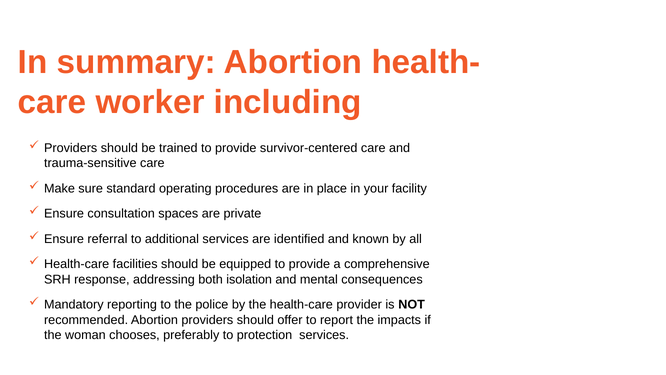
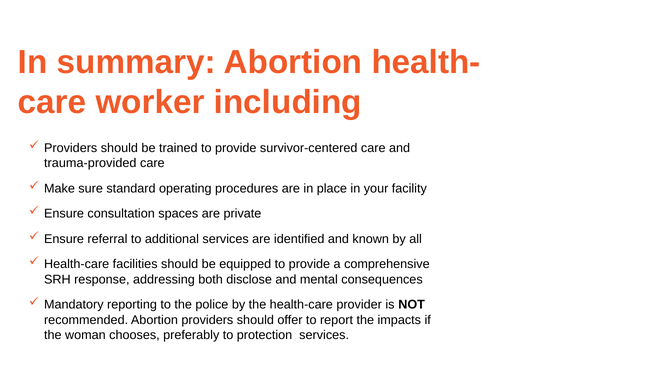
trauma-sensitive: trauma-sensitive -> trauma-provided
isolation: isolation -> disclose
